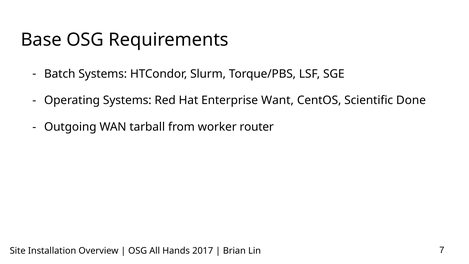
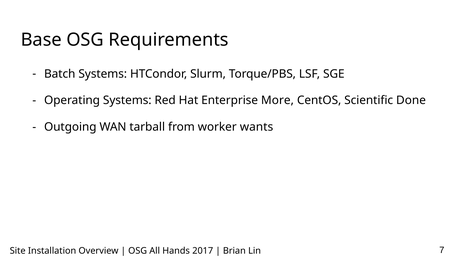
Want: Want -> More
router: router -> wants
